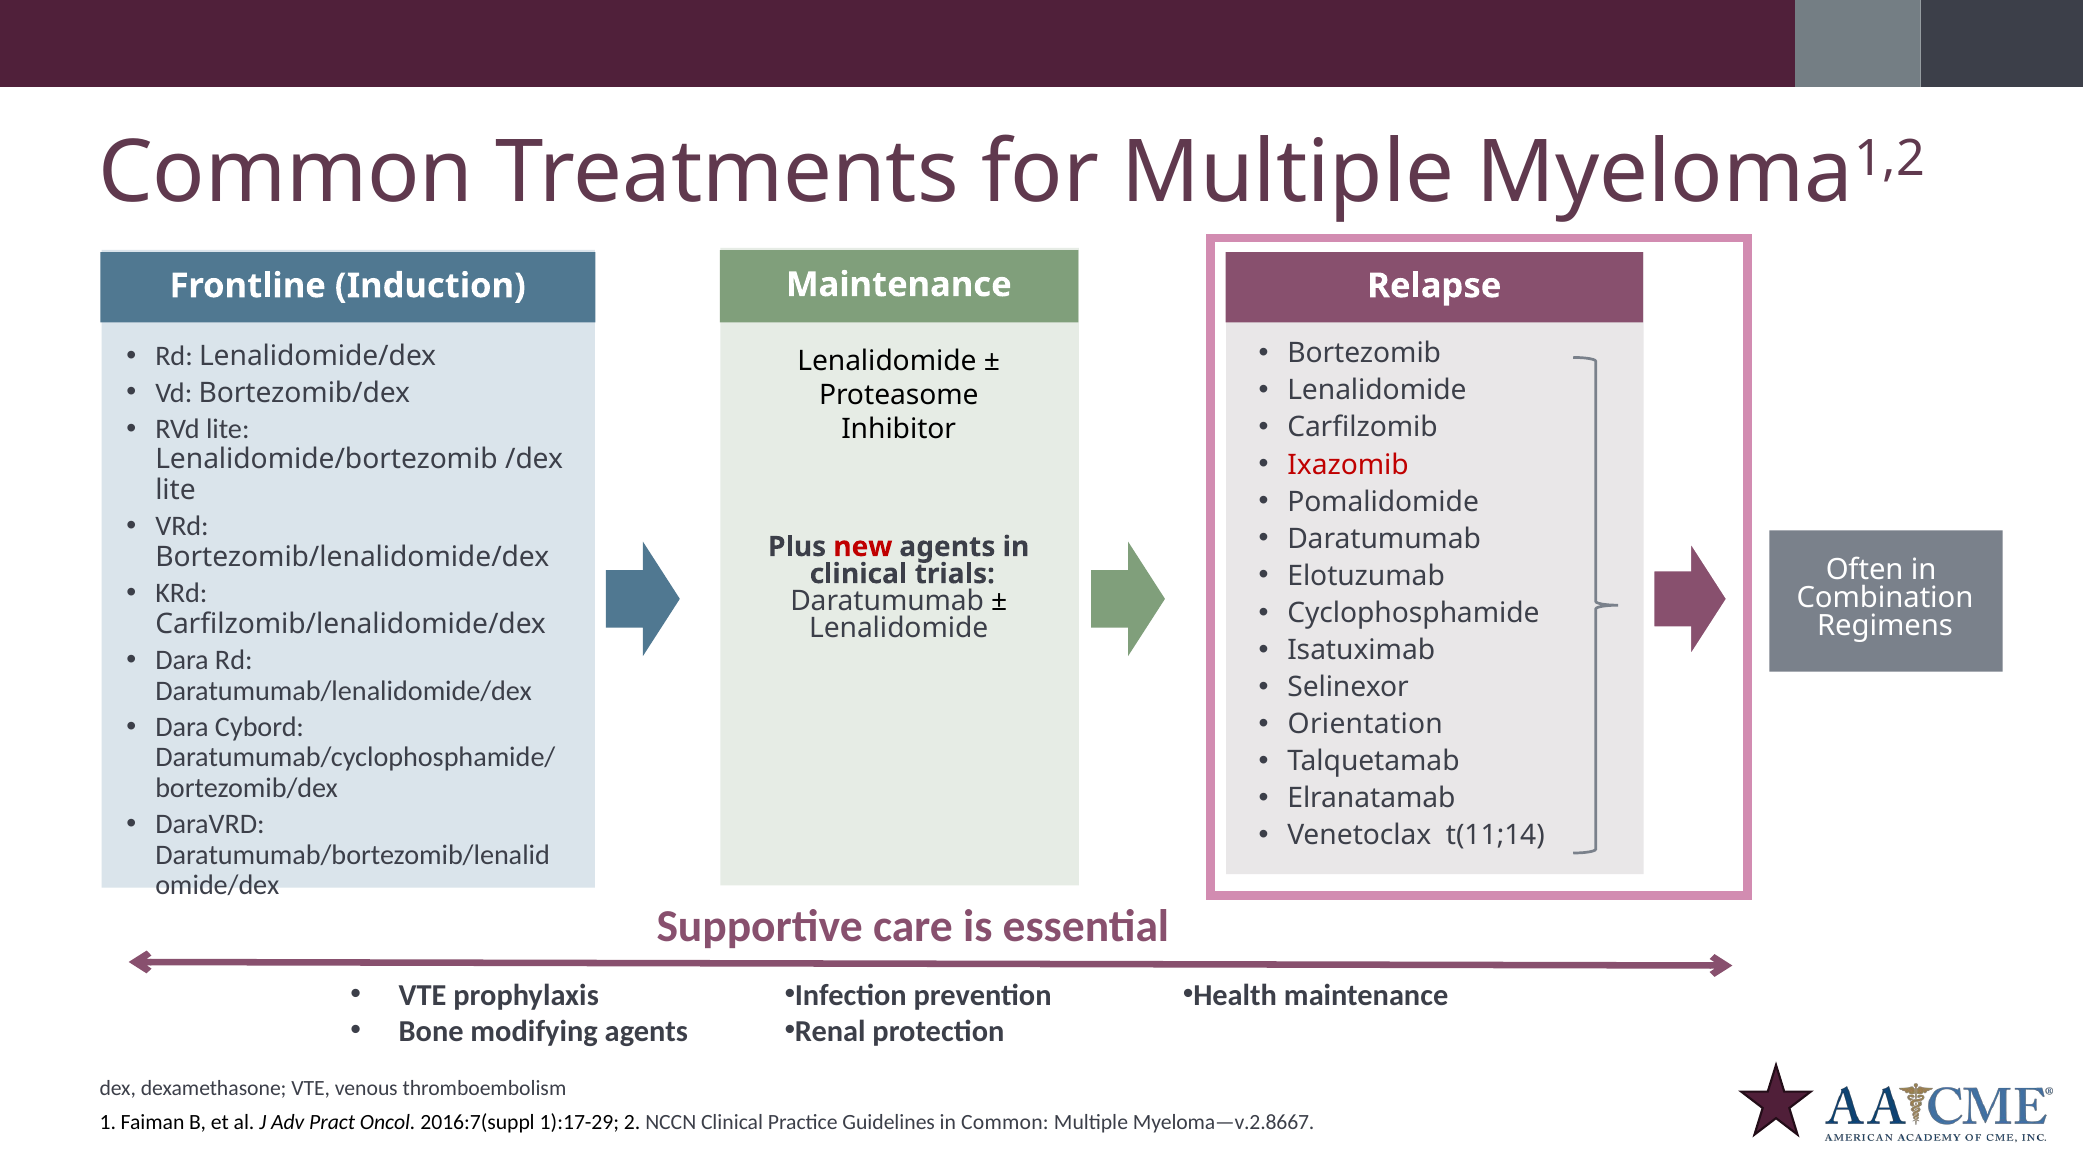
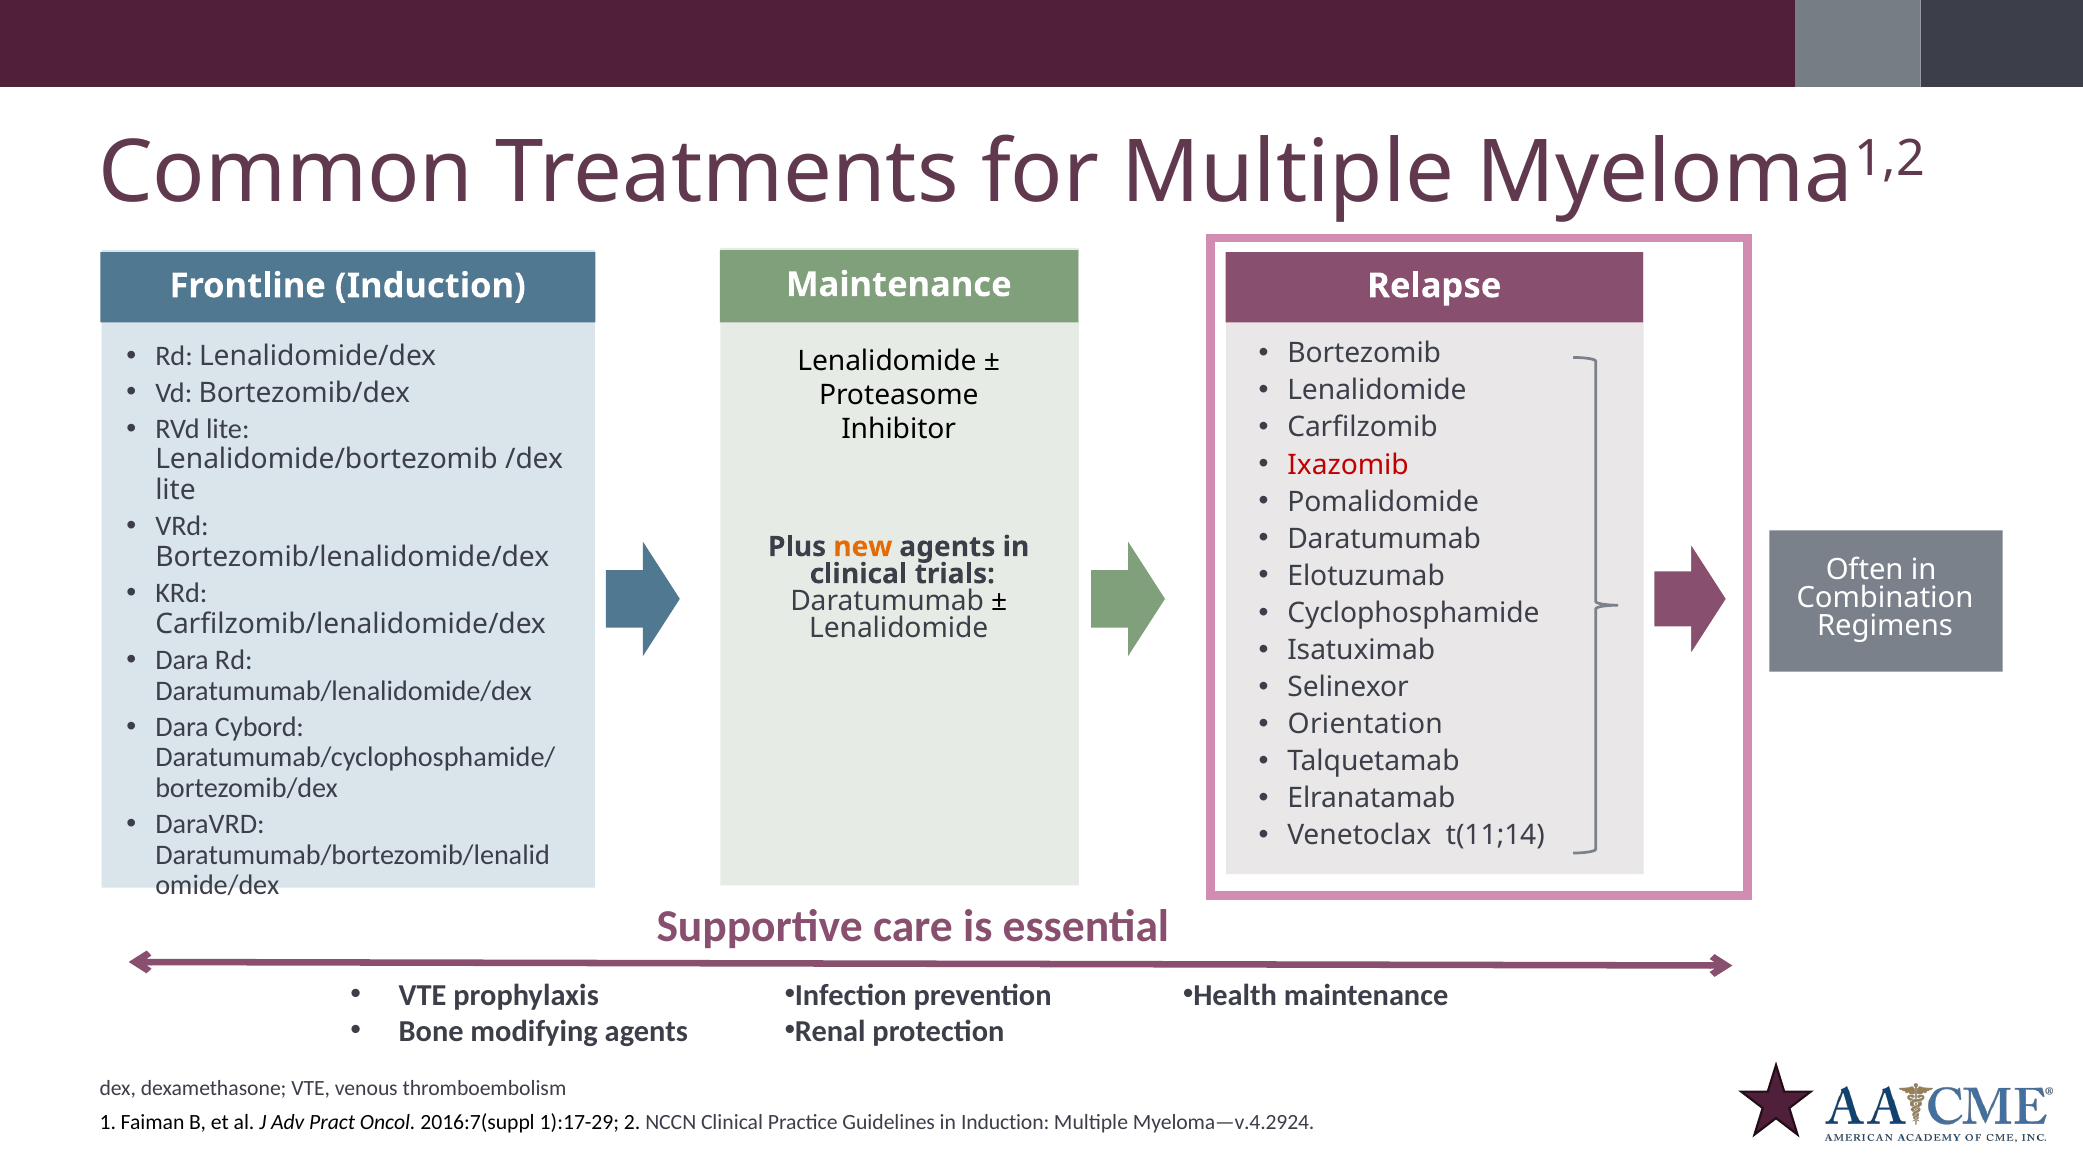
new colour: red -> orange
in Common: Common -> Induction
Myeloma—v.2.8667: Myeloma—v.2.8667 -> Myeloma—v.4.2924
